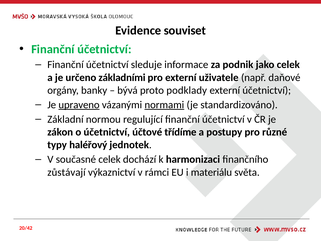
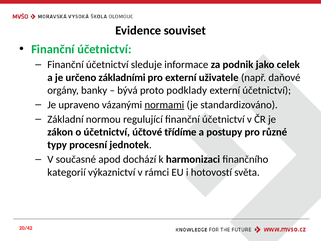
upraveno underline: present -> none
haléřový: haléřový -> procesní
současné celek: celek -> apod
zůstávají: zůstávají -> kategorií
materiálu: materiálu -> hotovostí
